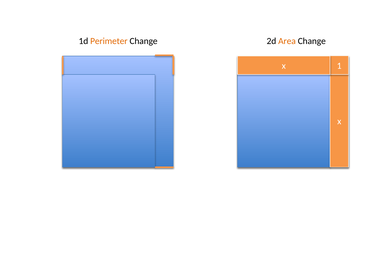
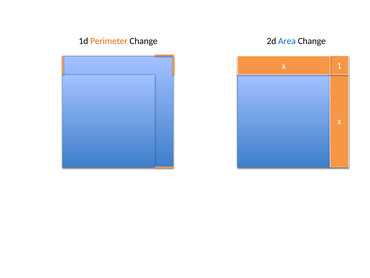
Area colour: orange -> blue
